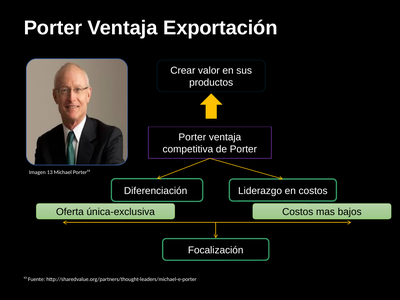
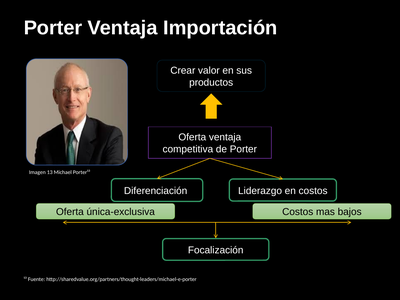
Exportación: Exportación -> Importación
Porter at (192, 137): Porter -> Oferta
